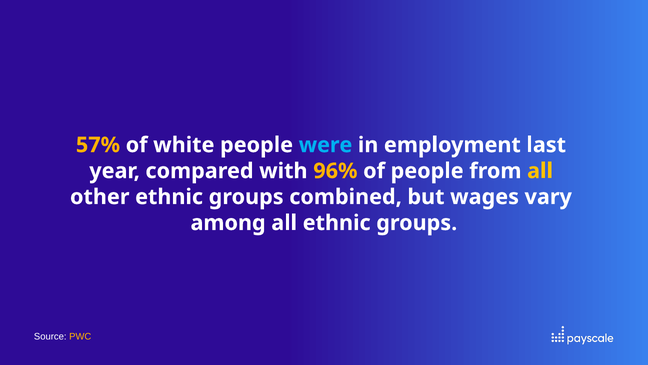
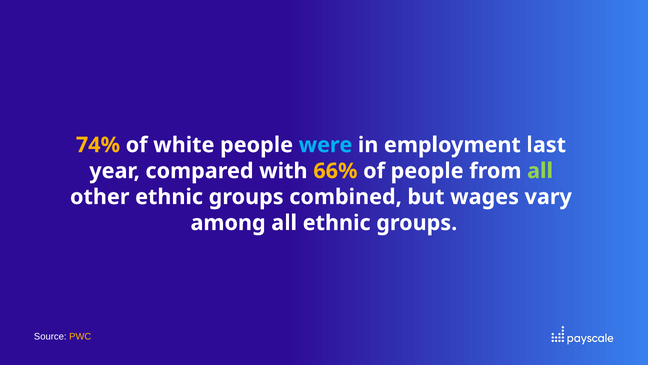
57%: 57% -> 74%
96%: 96% -> 66%
all at (540, 171) colour: yellow -> light green
